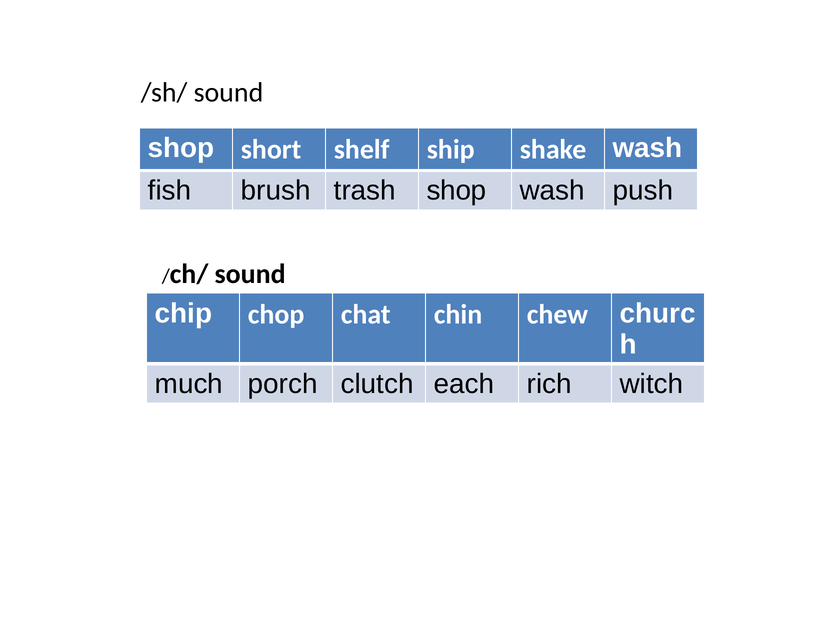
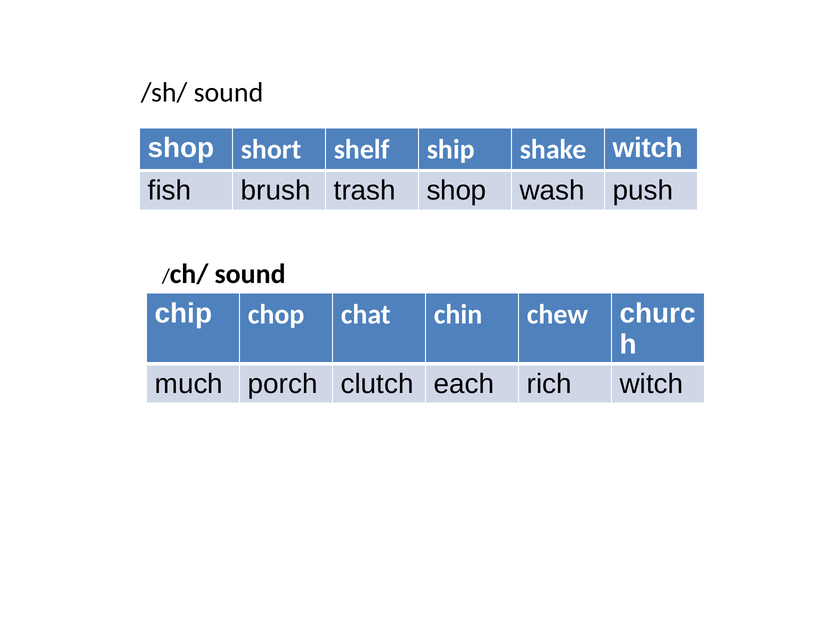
shake wash: wash -> witch
